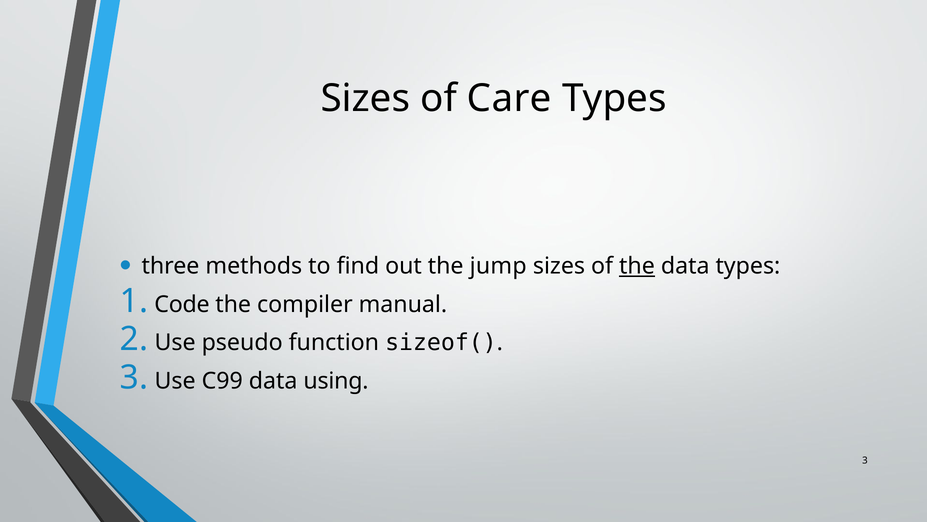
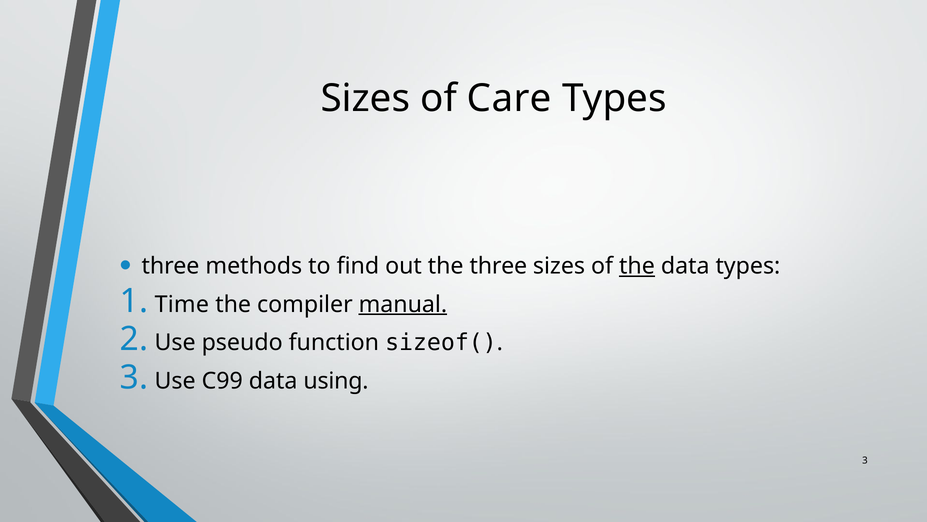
the jump: jump -> three
Code: Code -> Time
manual underline: none -> present
